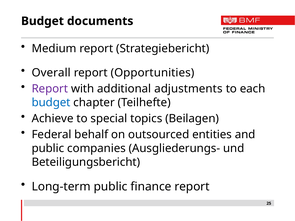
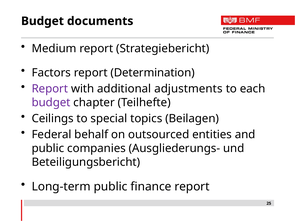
Overall: Overall -> Factors
Opportunities: Opportunities -> Determination
budget at (51, 103) colour: blue -> purple
Achieve: Achieve -> Ceilings
